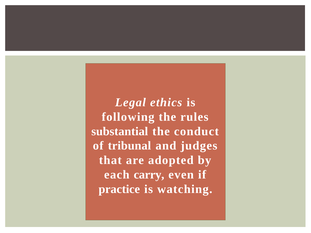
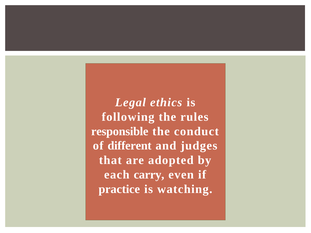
substantial: substantial -> responsible
tribunal: tribunal -> different
